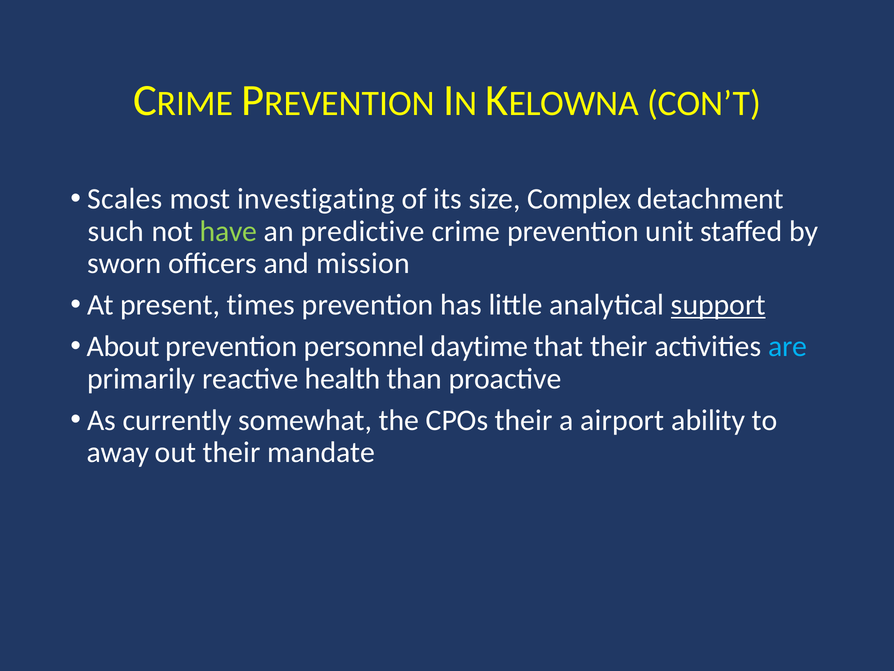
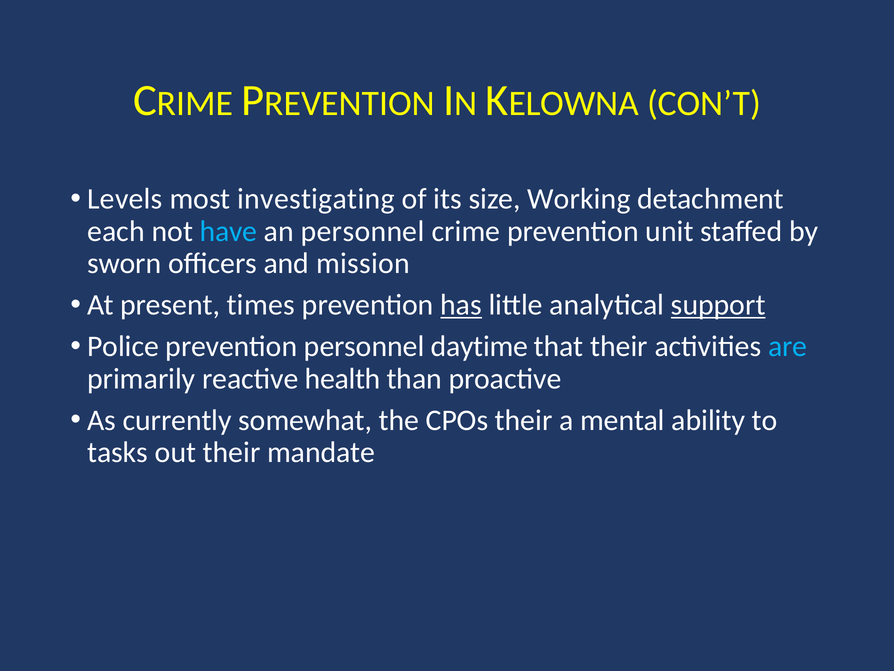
Scales: Scales -> Levels
Complex: Complex -> Working
such: such -> each
have colour: light green -> light blue
an predictive: predictive -> personnel
has underline: none -> present
About: About -> Police
airport: airport -> mental
away: away -> tasks
